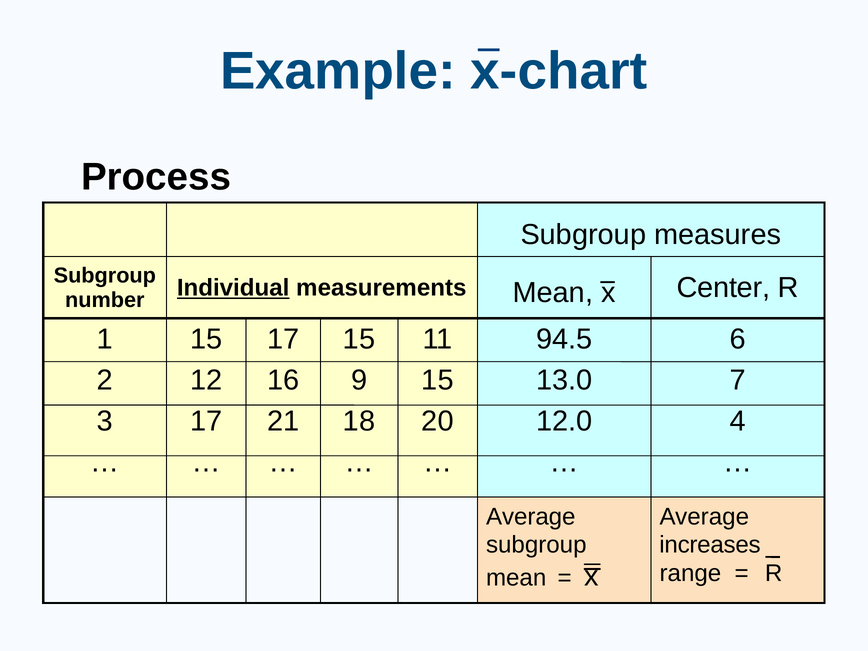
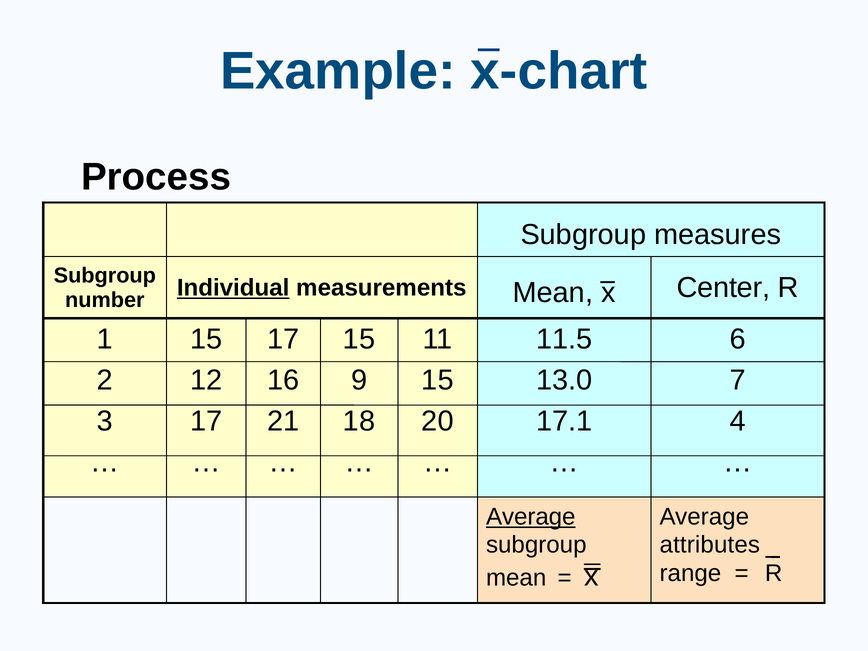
94.5: 94.5 -> 11.5
12.0: 12.0 -> 17.1
Average at (531, 517) underline: none -> present
increases: increases -> attributes
